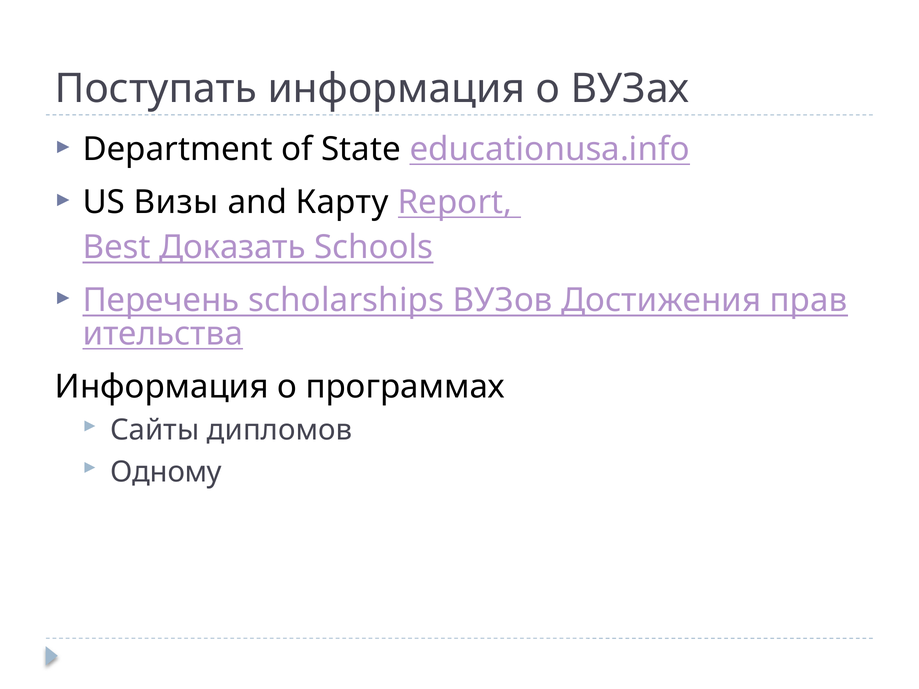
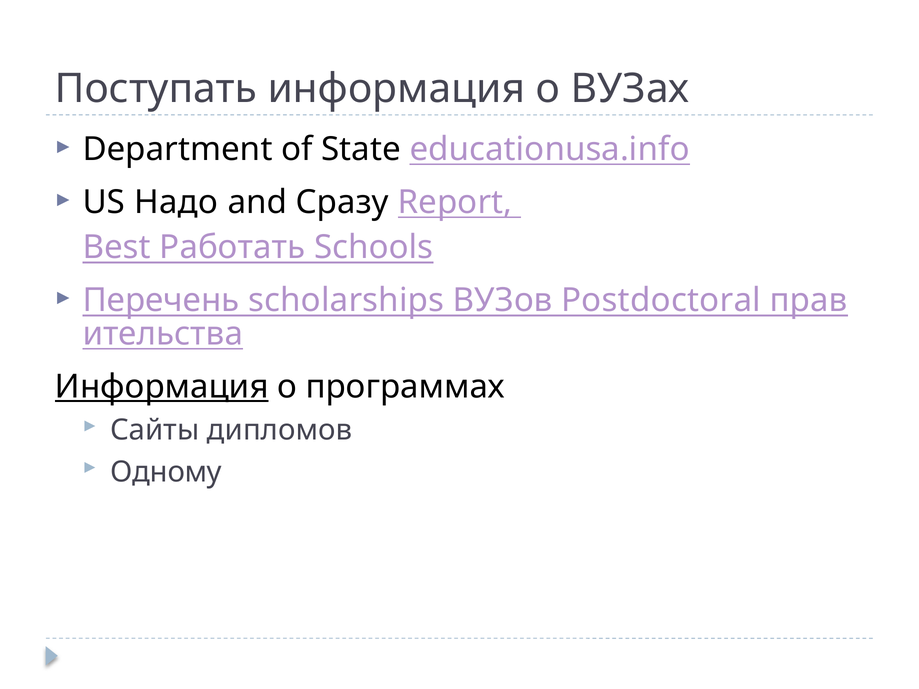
Визы: Визы -> Надо
Карту: Карту -> Сразу
Доказать: Доказать -> Работать
Достижения: Достижения -> Postdoctoral
Информация at (162, 387) underline: none -> present
